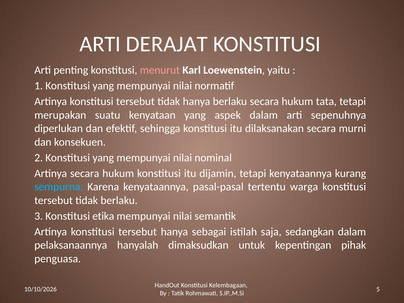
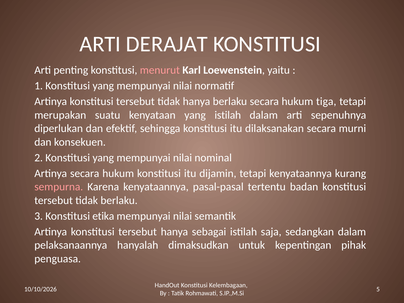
tata: tata -> tiga
yang aspek: aspek -> istilah
sempurna colour: light blue -> pink
warga: warga -> badan
